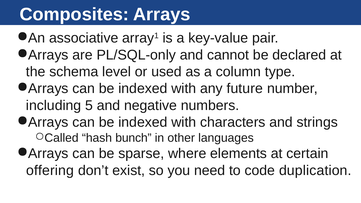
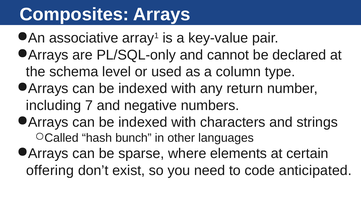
future: future -> return
5: 5 -> 7
duplication: duplication -> anticipated
